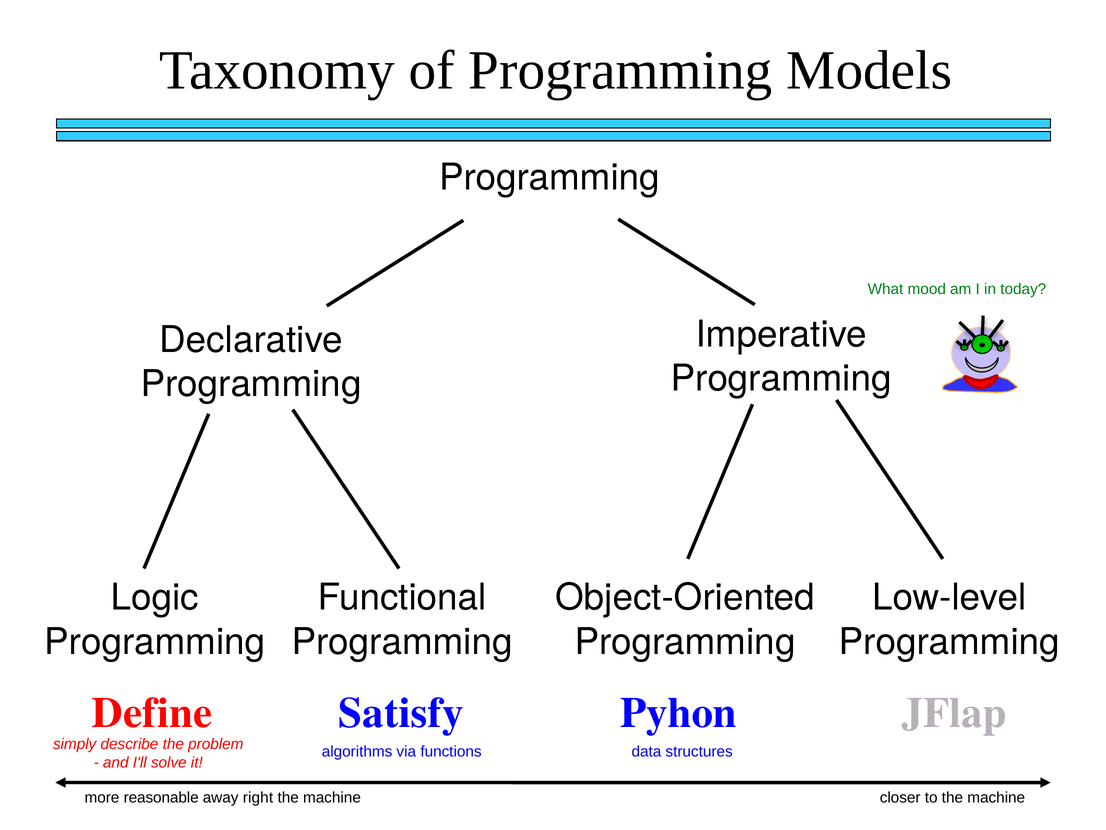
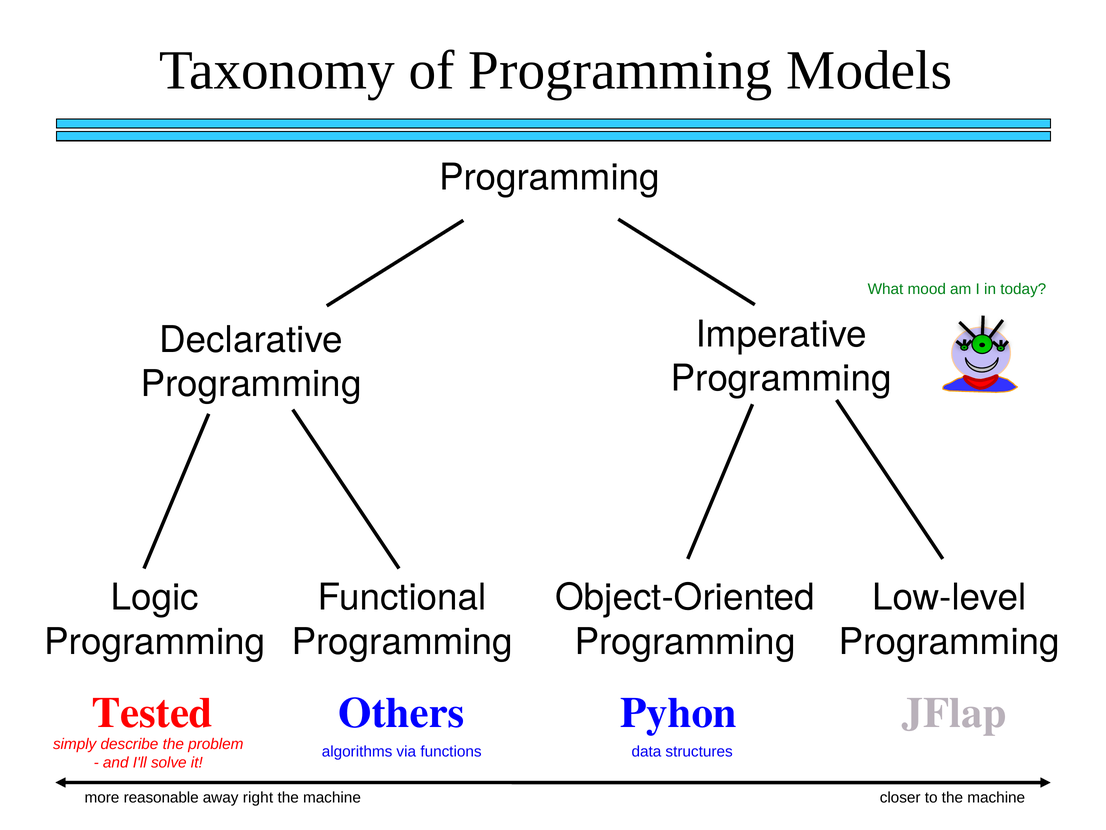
Satisfy: Satisfy -> Others
Define: Define -> Tested
